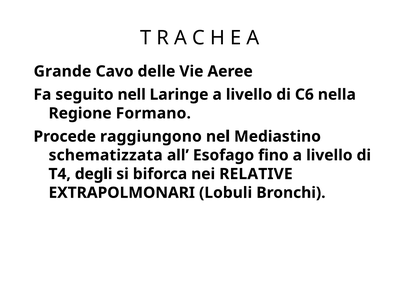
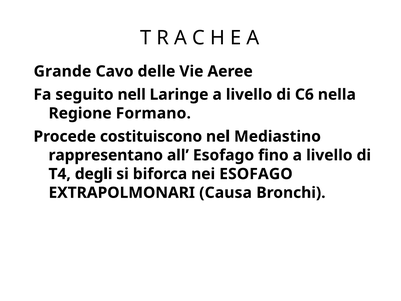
raggiungono: raggiungono -> costituiscono
schematizzata: schematizzata -> rappresentano
nei RELATIVE: RELATIVE -> ESOFAGO
Lobuli: Lobuli -> Causa
